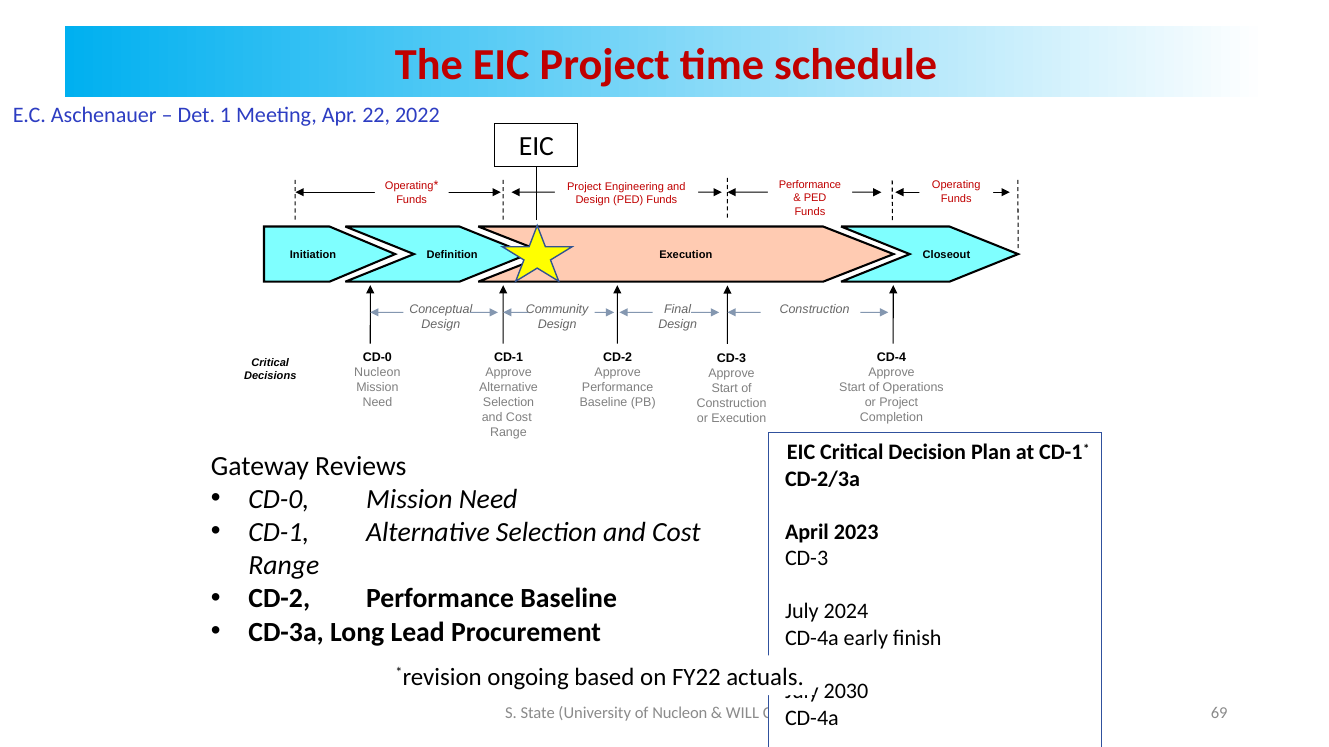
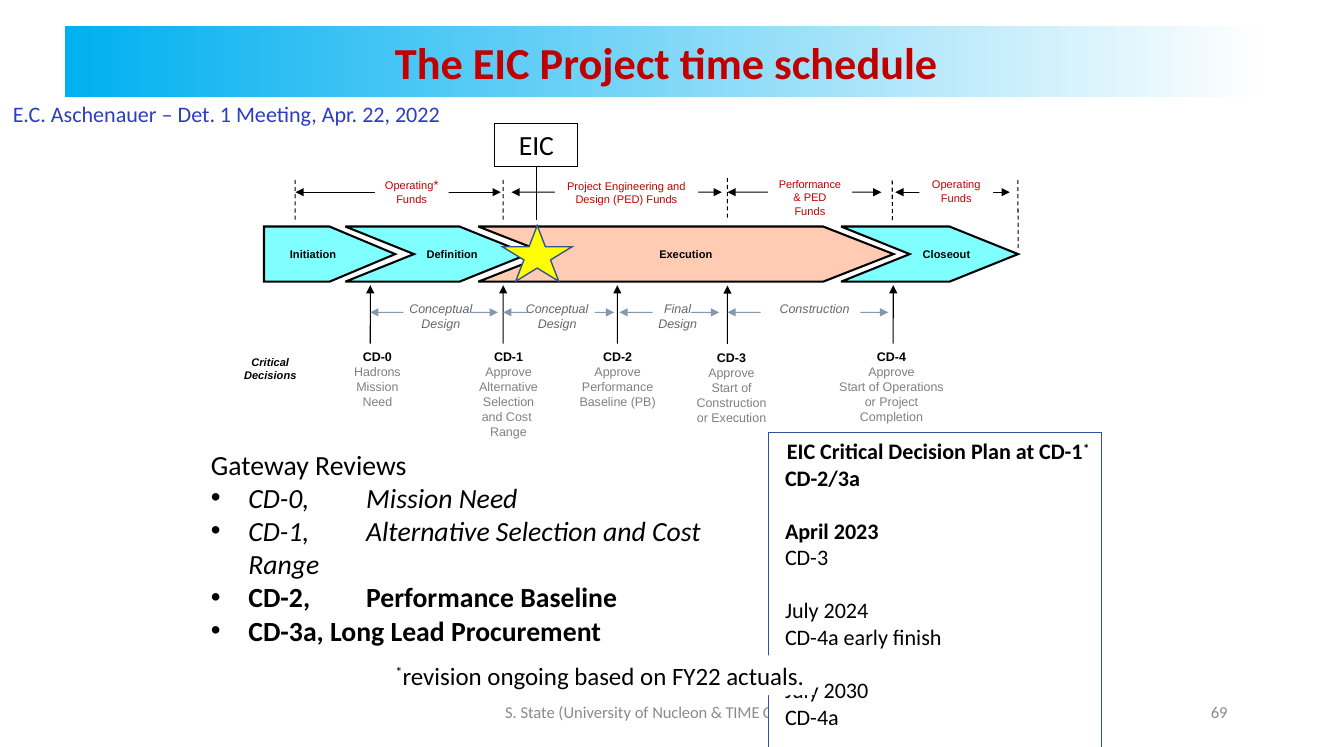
Community at (557, 309): Community -> Conceptual
Nucleon at (377, 373): Nucleon -> Hadrons
WILL at (742, 714): WILL -> TIME
